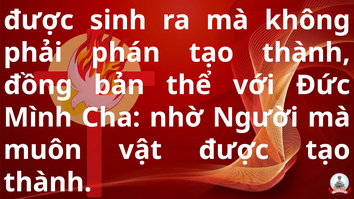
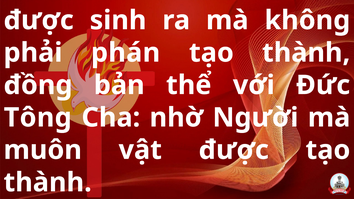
Mình: Mình -> Tông
